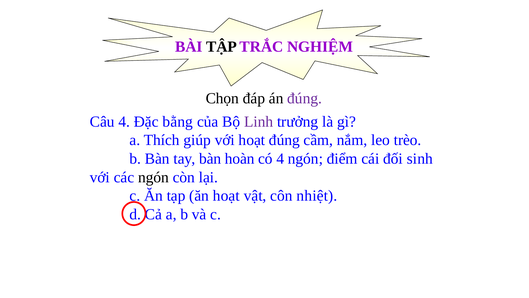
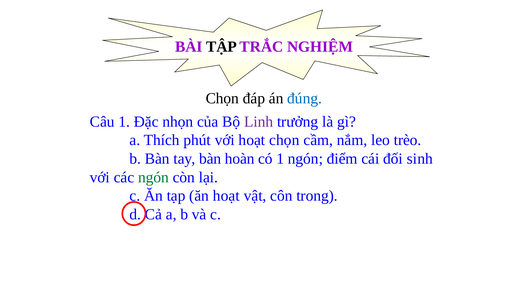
đúng at (305, 98) colour: purple -> blue
Câu 4: 4 -> 1
bằng: bằng -> nhọn
giúp: giúp -> phút
hoạt đúng: đúng -> chọn
có 4: 4 -> 1
ngón at (154, 177) colour: black -> green
nhiệt: nhiệt -> trong
